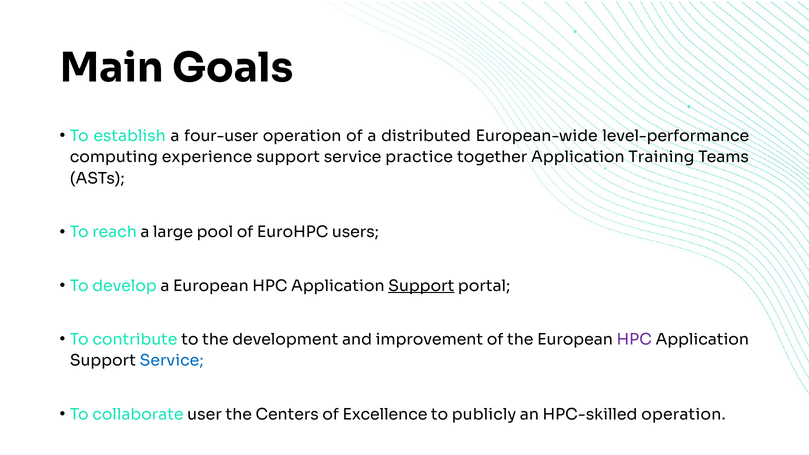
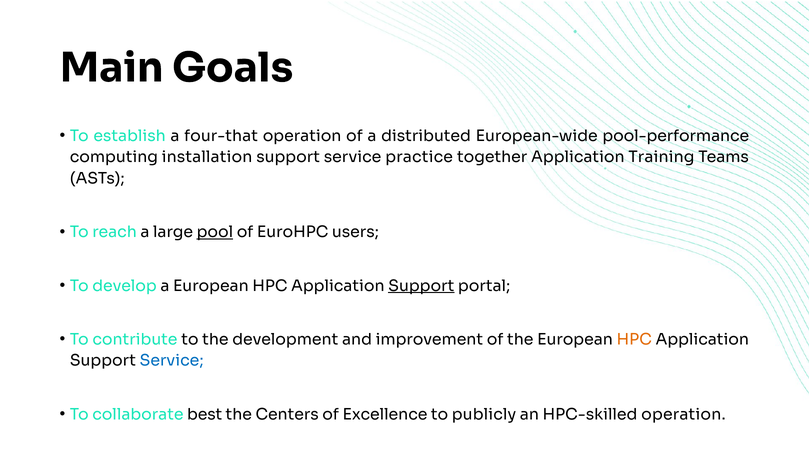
four-user: four-user -> four-that
level-performance: level-performance -> pool-performance
experience: experience -> installation
pool underline: none -> present
HPC at (634, 340) colour: purple -> orange
user: user -> best
